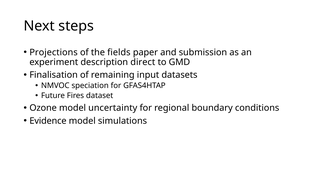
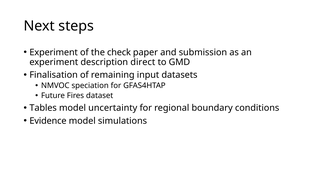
Projections at (54, 52): Projections -> Experiment
fields: fields -> check
Ozone: Ozone -> Tables
